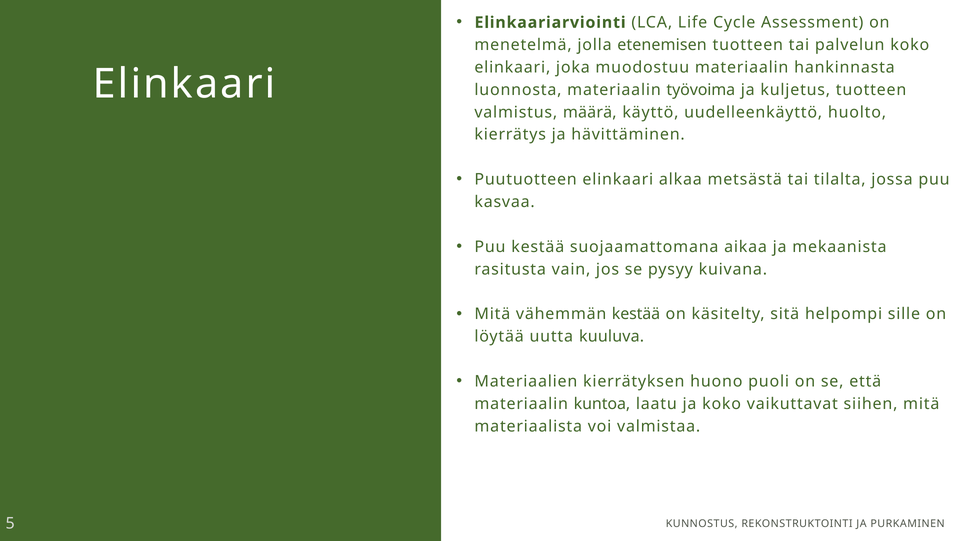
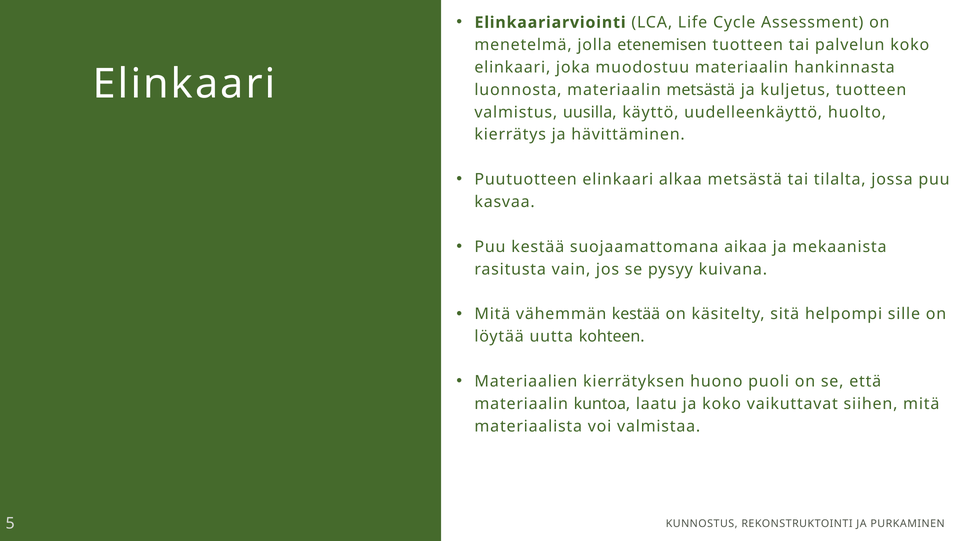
materiaalin työvoima: työvoima -> metsästä
määrä: määrä -> uusilla
kuuluva: kuuluva -> kohteen
